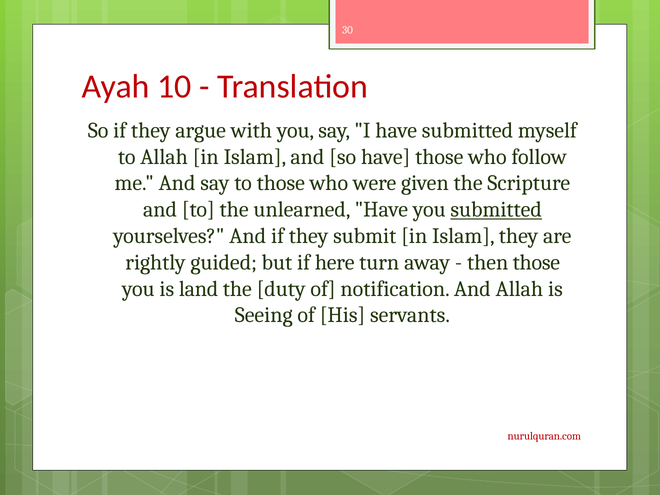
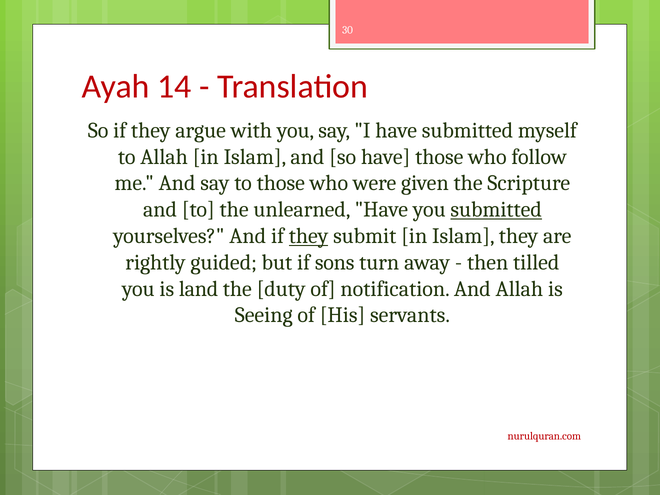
10: 10 -> 14
they at (309, 236) underline: none -> present
here: here -> sons
then those: those -> tilled
